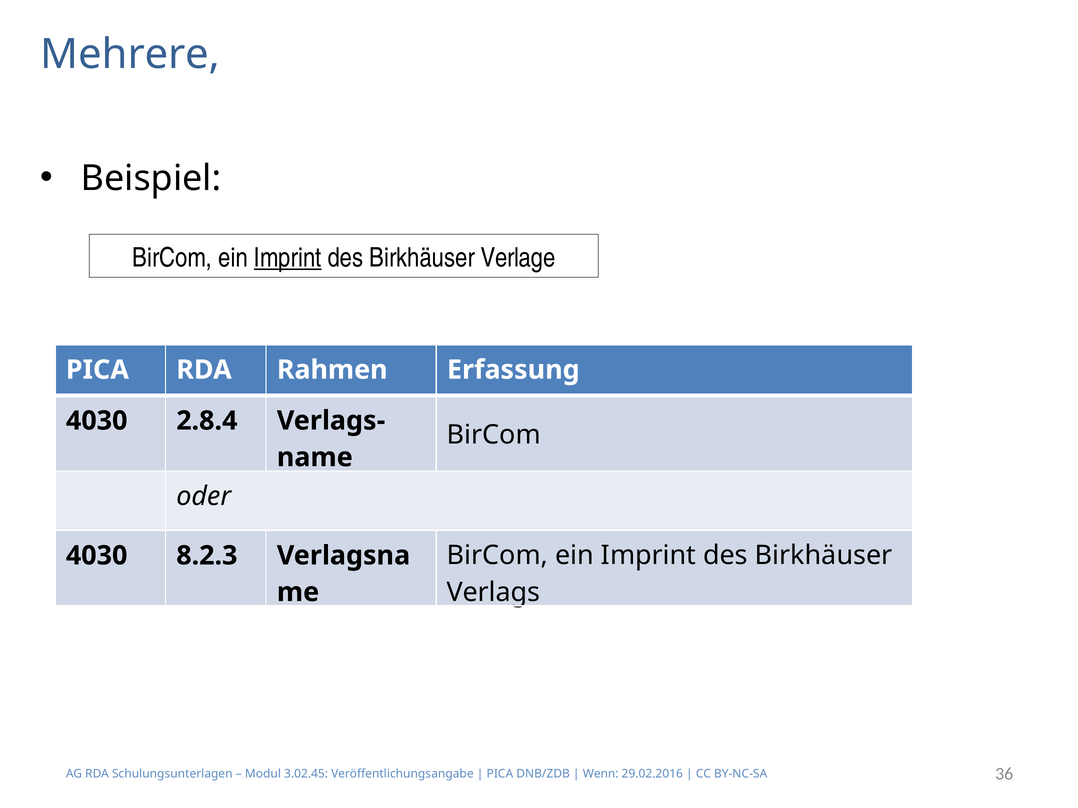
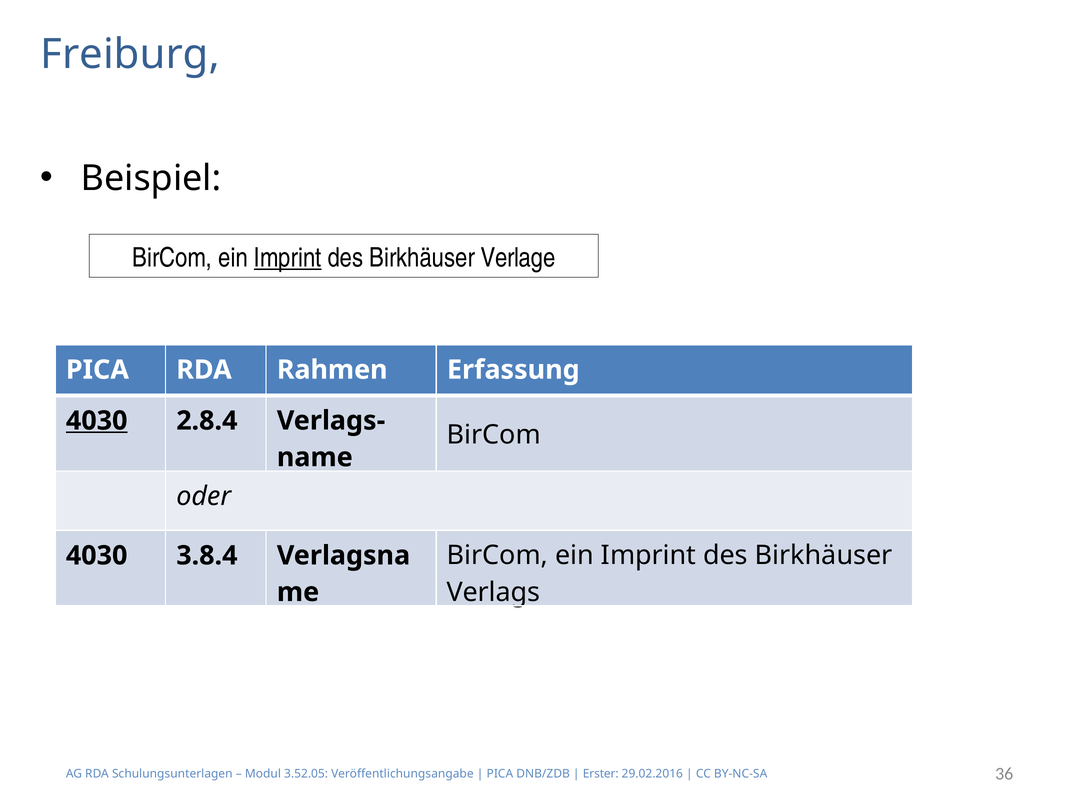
Mehrere: Mehrere -> Freiburg
4030 at (97, 421) underline: none -> present
8.2.3: 8.2.3 -> 3.8.4
3.02.45: 3.02.45 -> 3.52.05
Wenn: Wenn -> Erster
